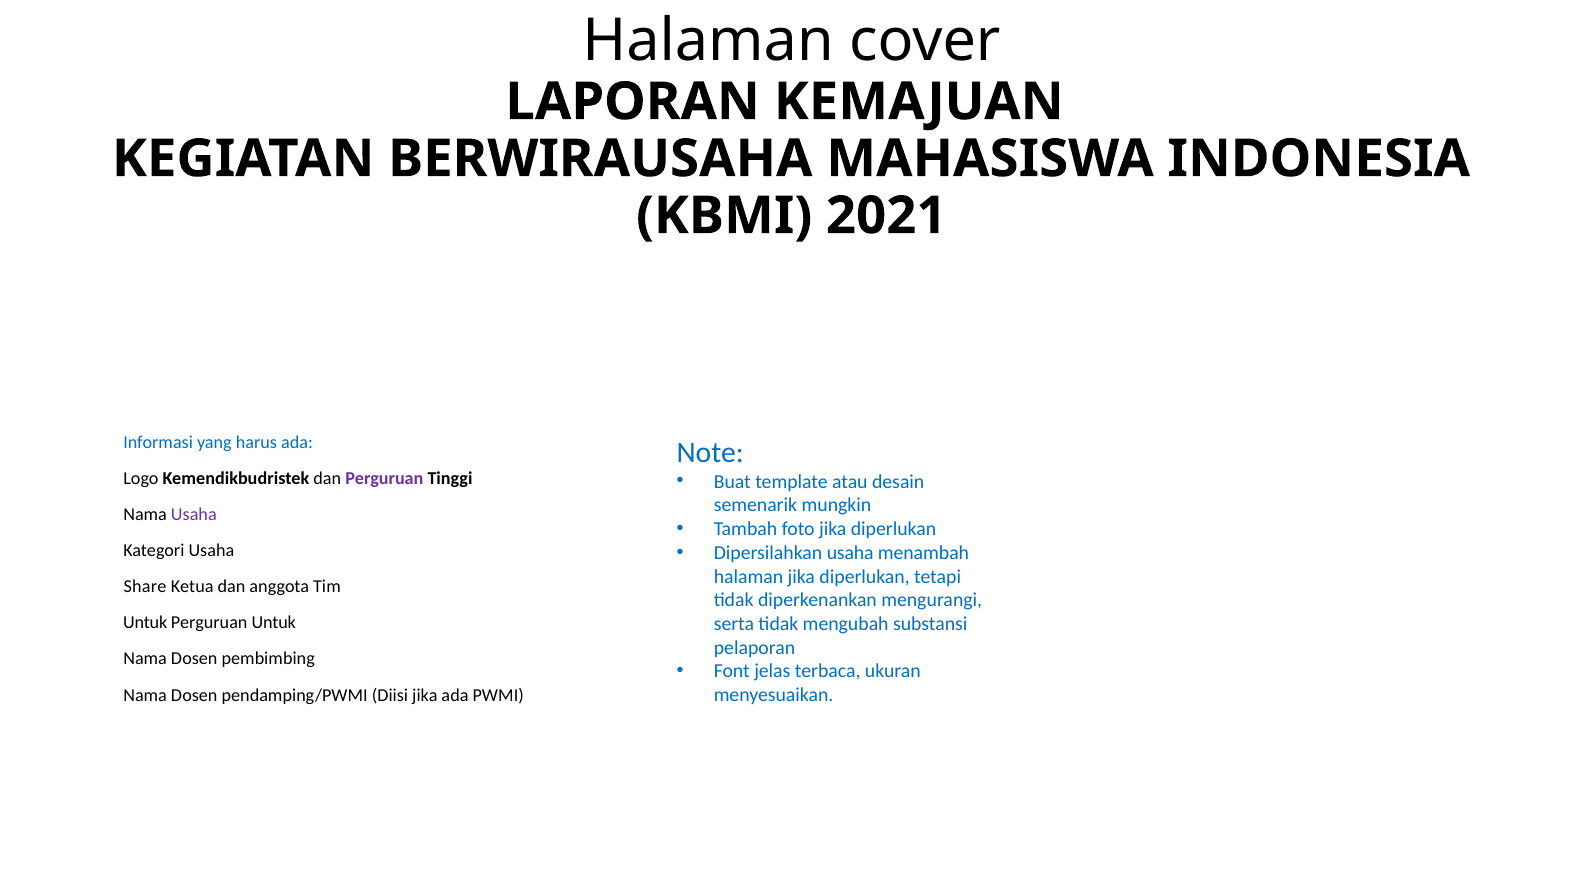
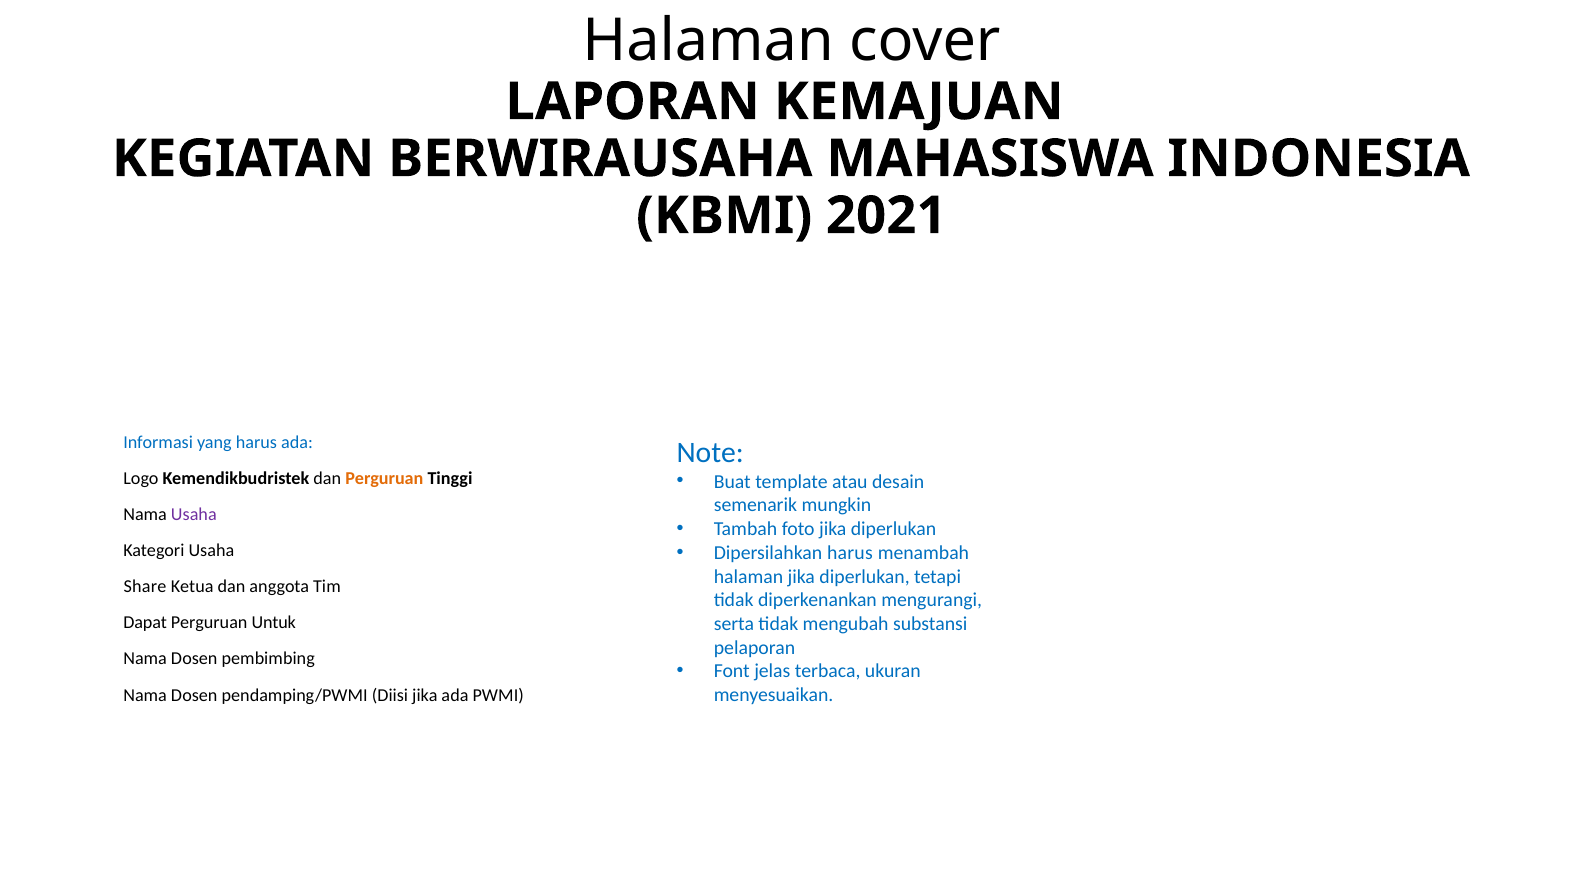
Perguruan at (384, 479) colour: purple -> orange
Dipersilahkan usaha: usaha -> harus
Untuk at (145, 623): Untuk -> Dapat
